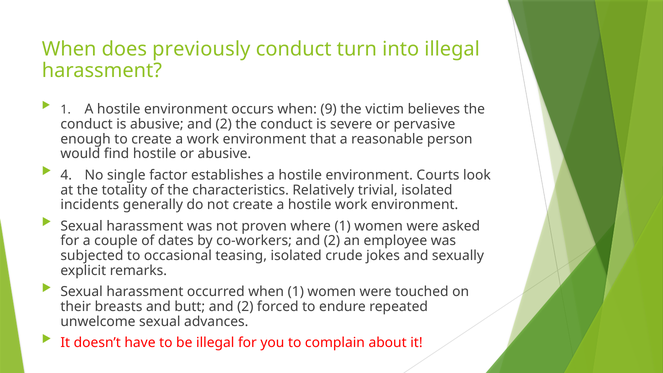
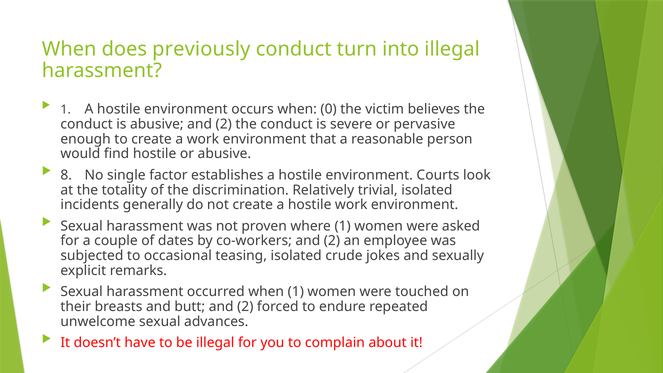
9: 9 -> 0
4: 4 -> 8
characteristics: characteristics -> discrimination
